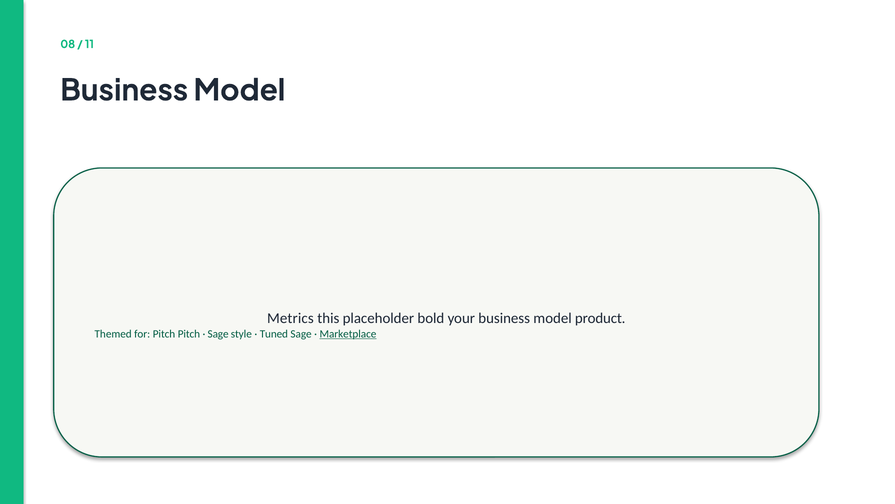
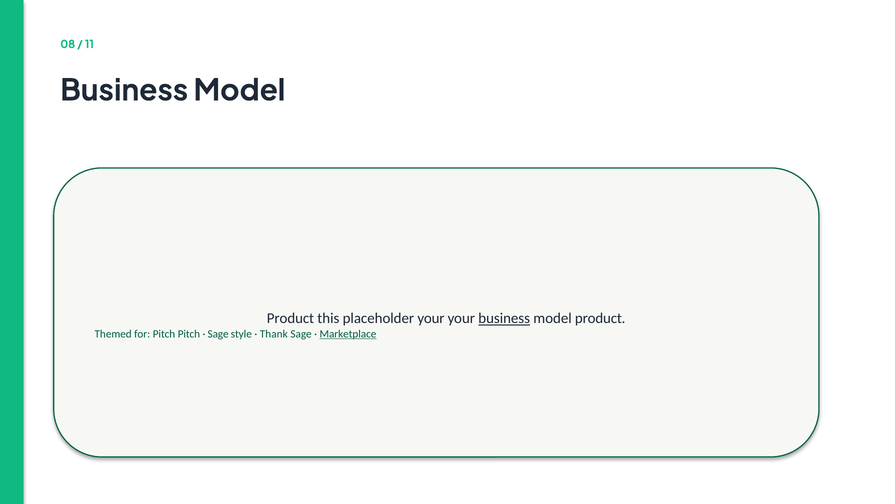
Metrics at (290, 318): Metrics -> Product
placeholder bold: bold -> your
business at (504, 318) underline: none -> present
Tuned: Tuned -> Thank
